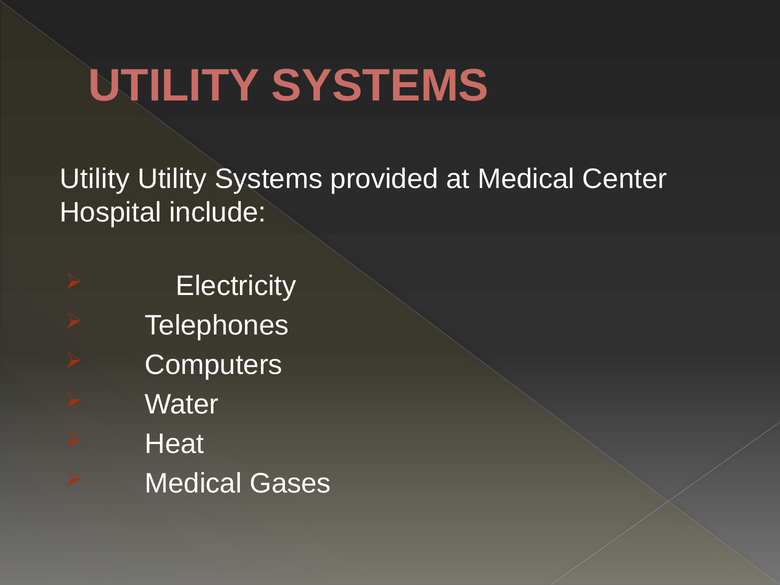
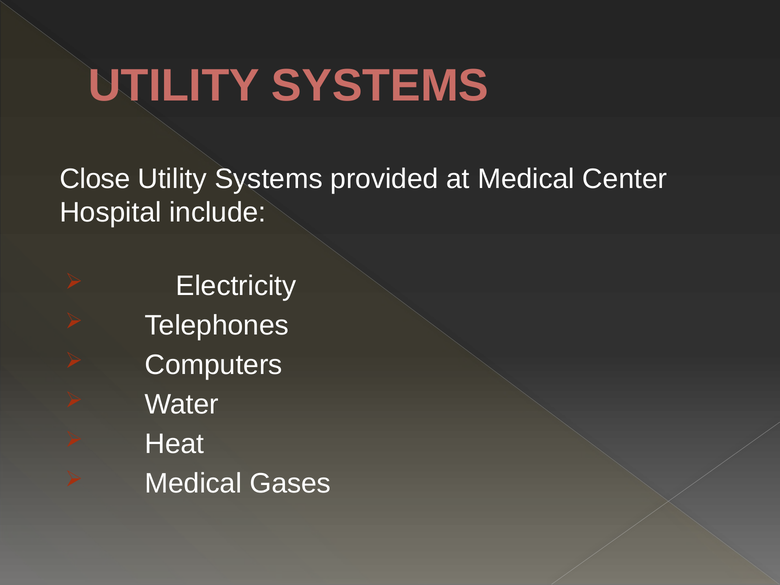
Utility at (95, 179): Utility -> Close
